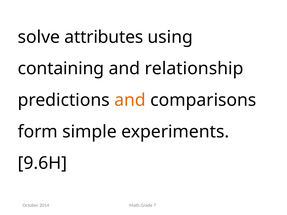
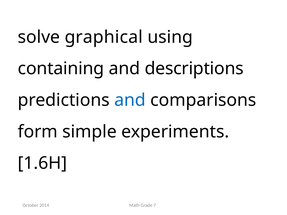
attributes: attributes -> graphical
relationship: relationship -> descriptions
and at (130, 100) colour: orange -> blue
9.6H: 9.6H -> 1.6H
